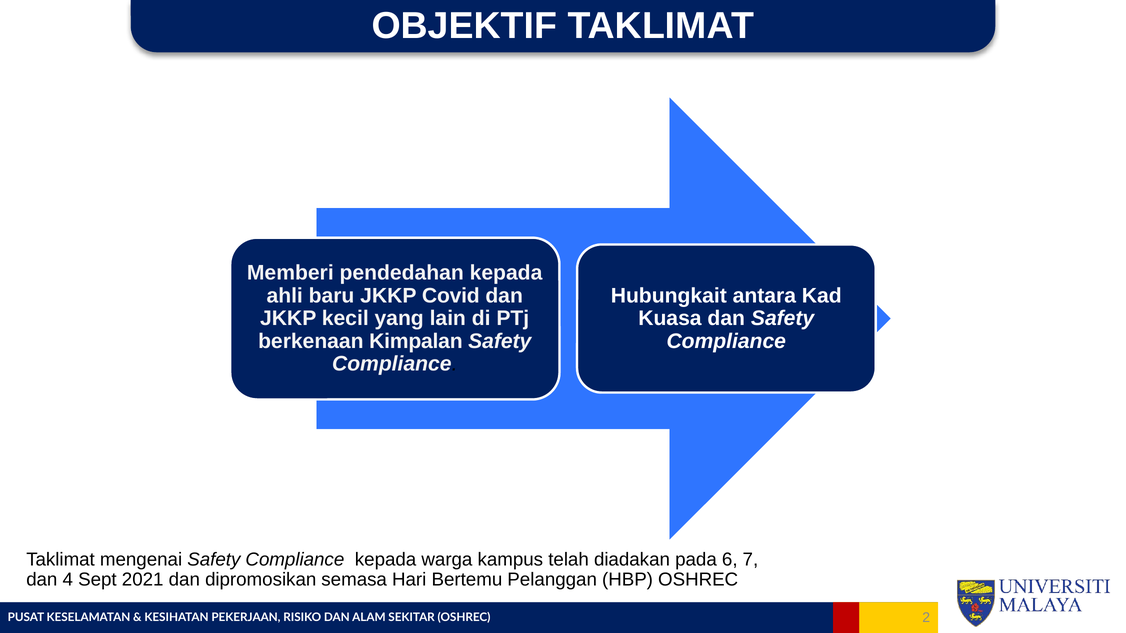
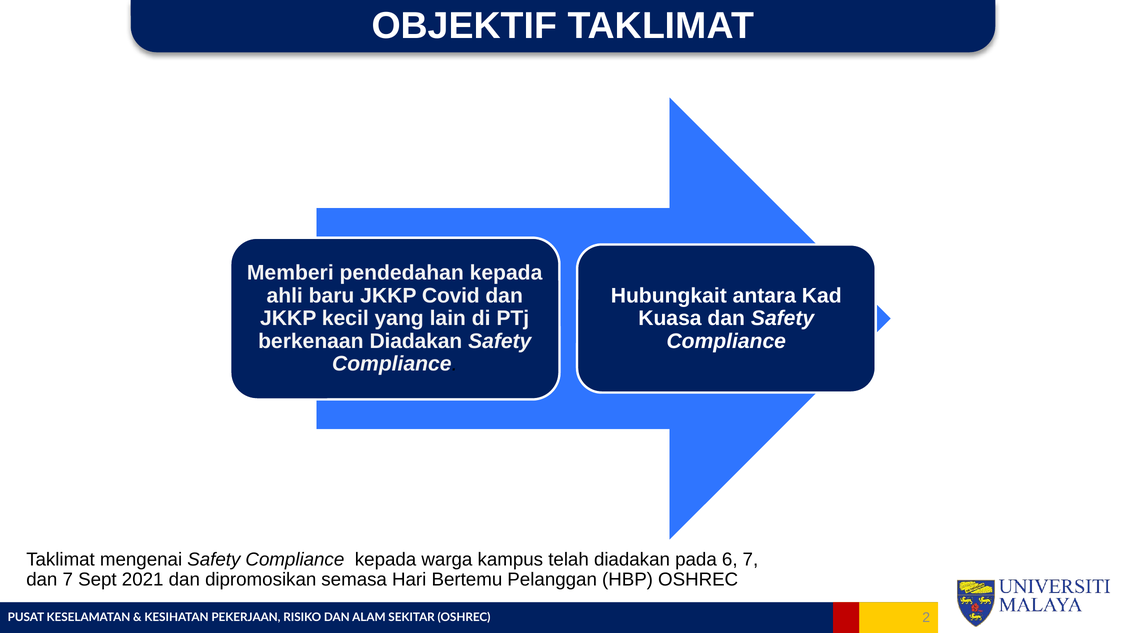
berkenaan Kimpalan: Kimpalan -> Diadakan
dan 4: 4 -> 7
